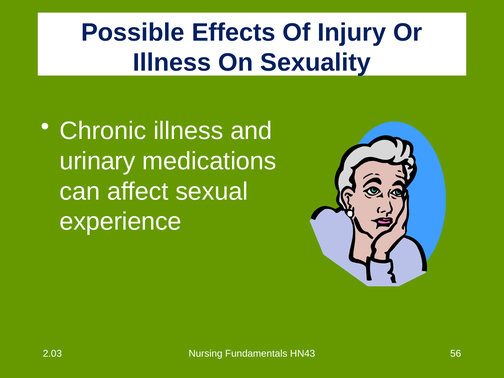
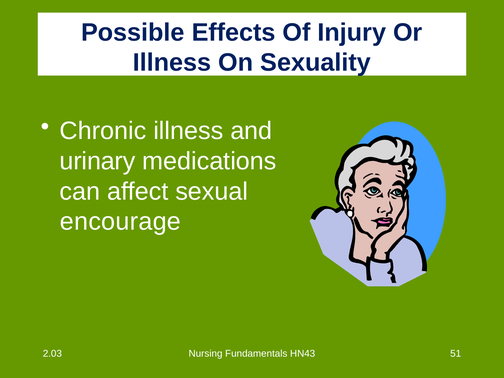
experience: experience -> encourage
56: 56 -> 51
